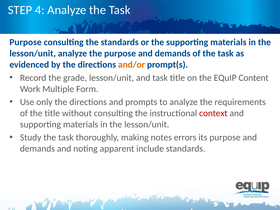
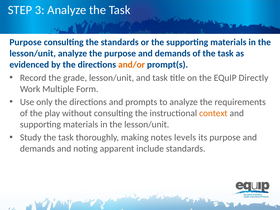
4: 4 -> 3
Content: Content -> Directly
the title: title -> play
context colour: red -> orange
errors: errors -> levels
